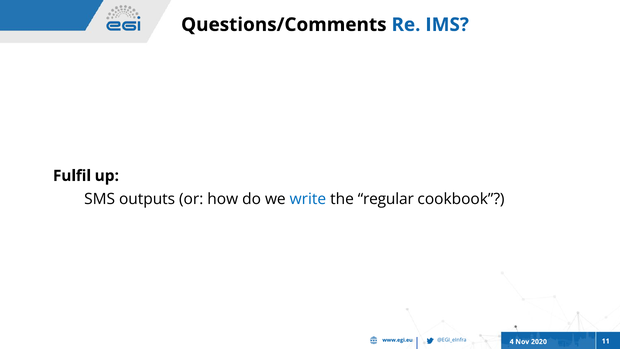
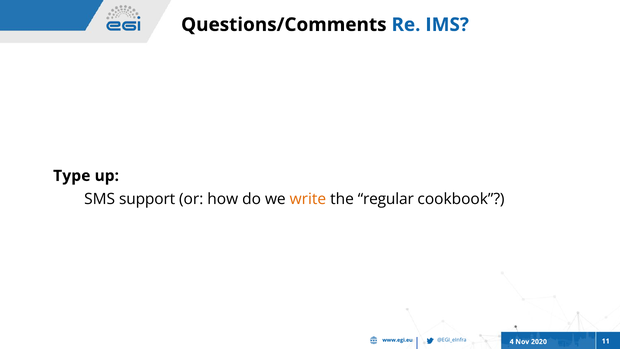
Fulfil: Fulfil -> Type
outputs: outputs -> support
write colour: blue -> orange
